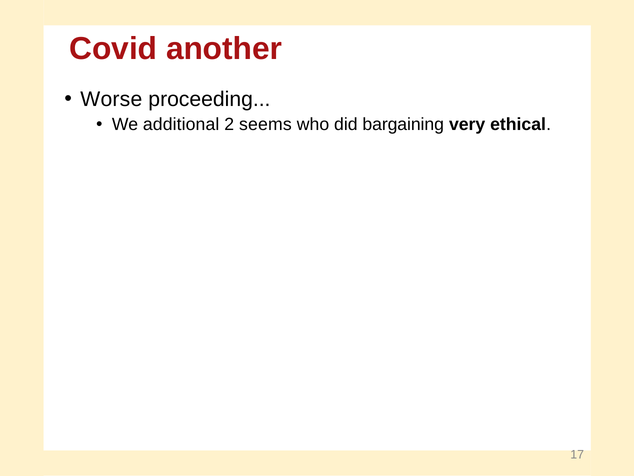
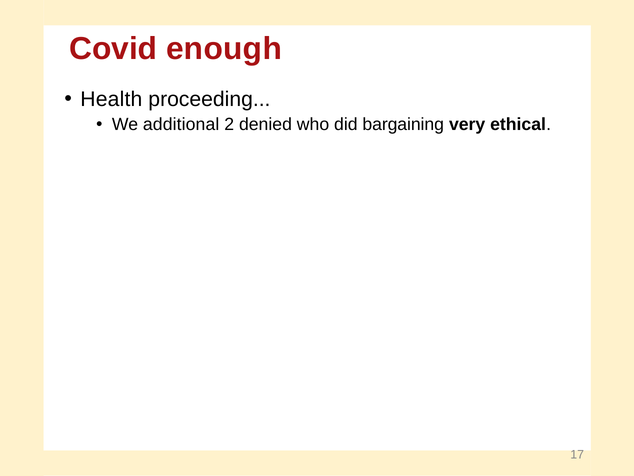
another: another -> enough
Worse: Worse -> Health
seems: seems -> denied
